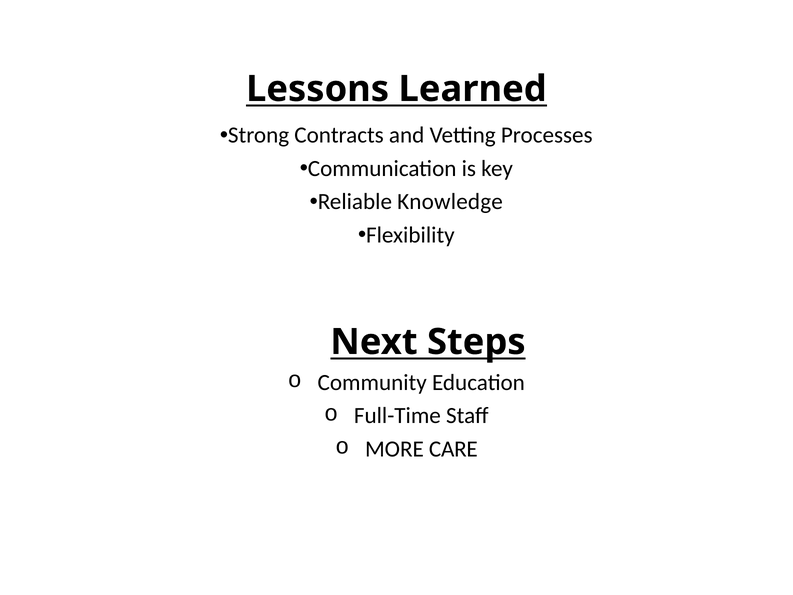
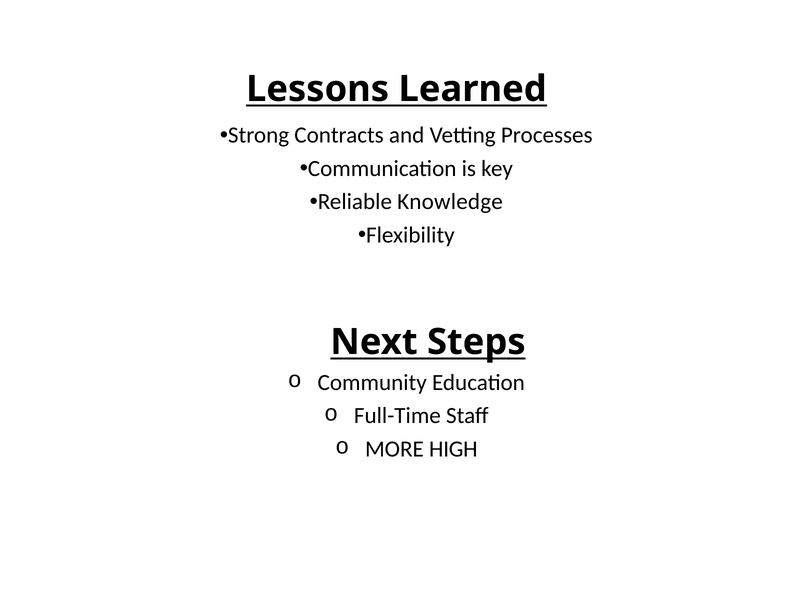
CARE: CARE -> HIGH
